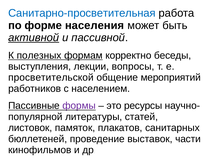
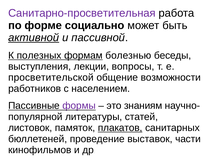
Санитарно-просветительная colour: blue -> purple
населения: населения -> социально
корректно: корректно -> болезнью
мероприятий: мероприятий -> возможности
ресурсы: ресурсы -> знаниям
плакатов underline: none -> present
